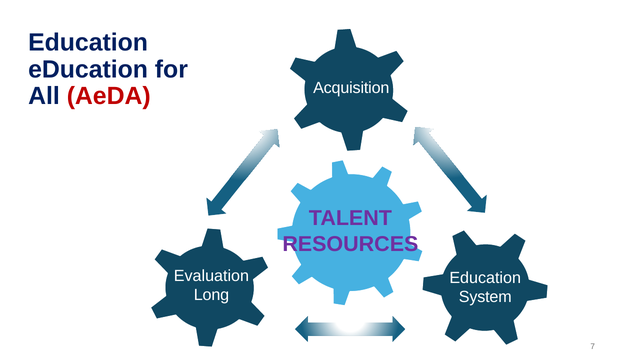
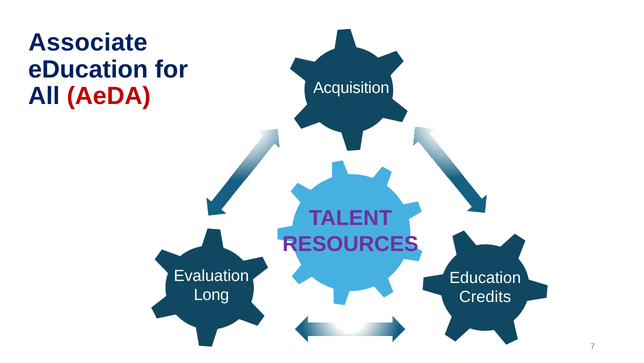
Education at (88, 42): Education -> Associate
System: System -> Credits
